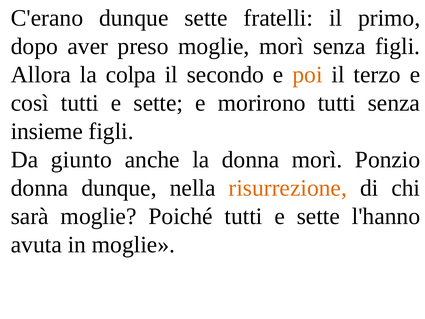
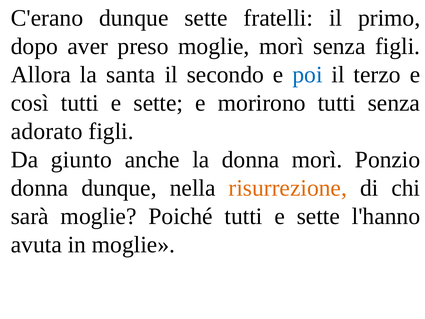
colpa: colpa -> santa
poi colour: orange -> blue
insieme: insieme -> adorato
